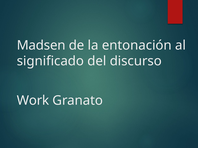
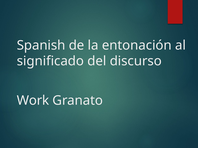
Madsen: Madsen -> Spanish
